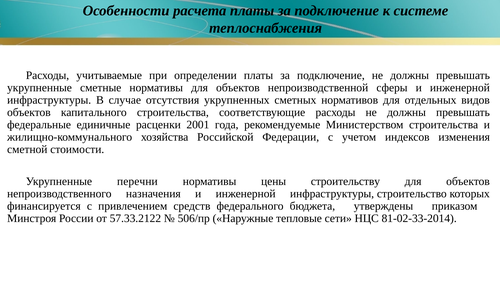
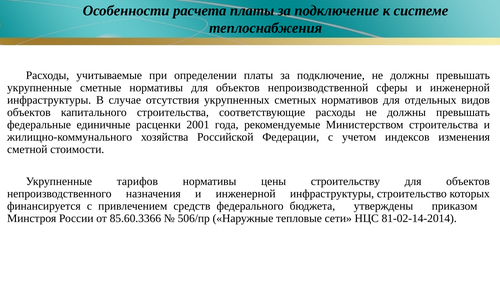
перечни: перечни -> тарифов
57.33.2122: 57.33.2122 -> 85.60.3366
81-02-33-2014: 81-02-33-2014 -> 81-02-14-2014
